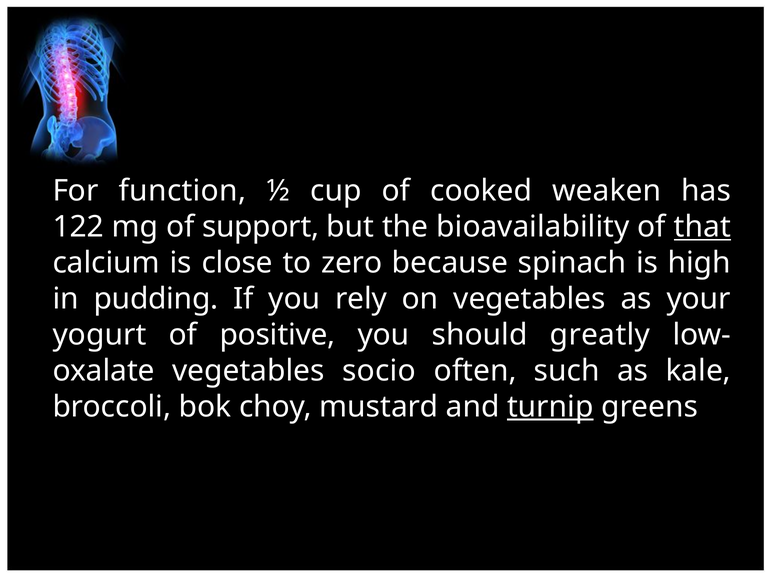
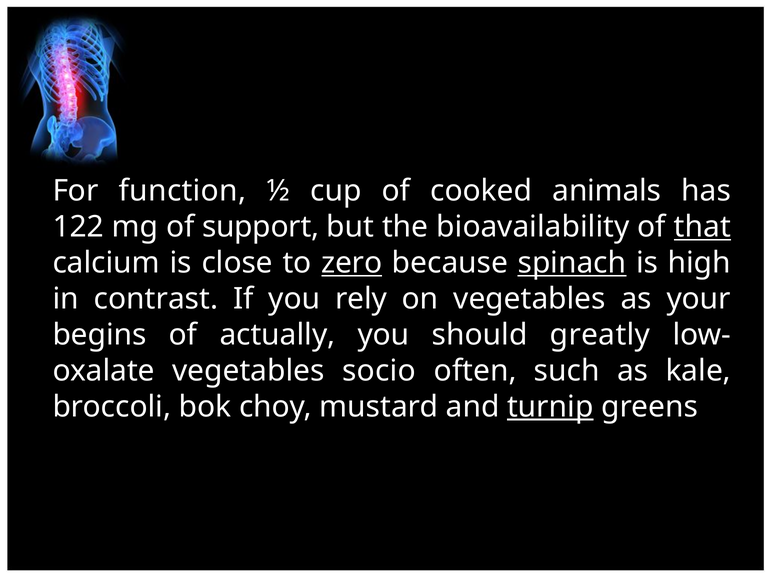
weaken: weaken -> animals
zero underline: none -> present
spinach underline: none -> present
pudding: pudding -> contrast
yogurt: yogurt -> begins
positive: positive -> actually
